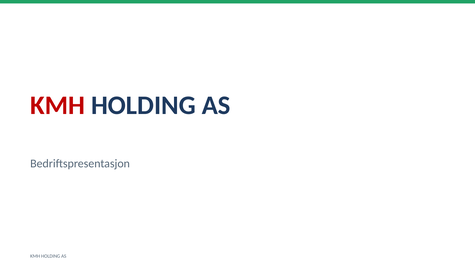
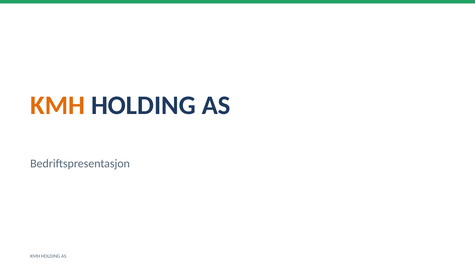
KMH at (58, 105) colour: red -> orange
